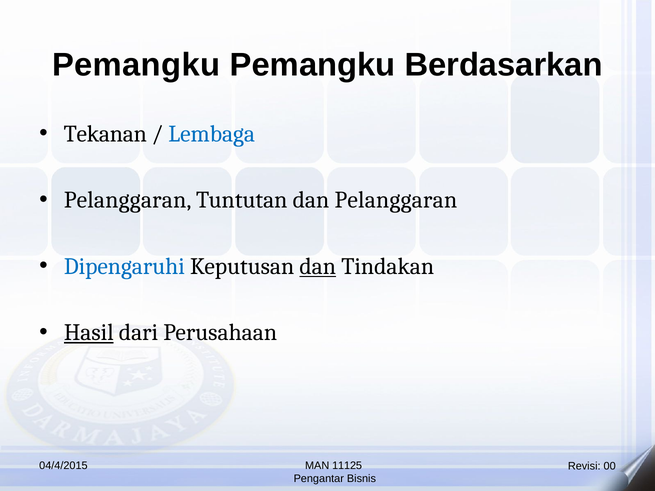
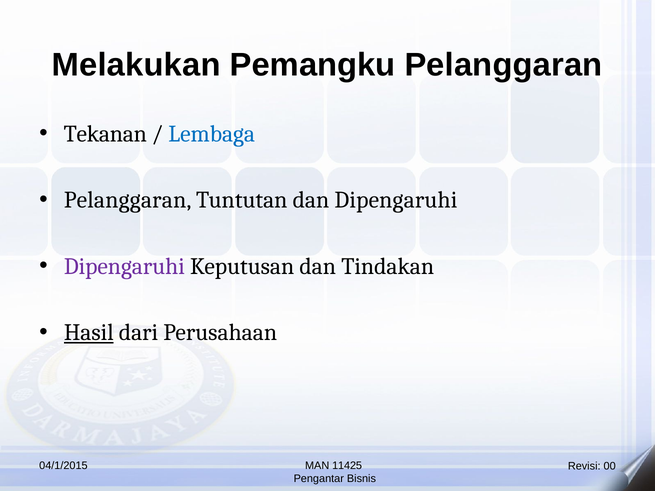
Pemangku at (136, 65): Pemangku -> Melakukan
Pemangku Berdasarkan: Berdasarkan -> Pelanggaran
dan Pelanggaran: Pelanggaran -> Dipengaruhi
Dipengaruhi at (124, 266) colour: blue -> purple
dan at (318, 266) underline: present -> none
04/4/2015: 04/4/2015 -> 04/1/2015
11125: 11125 -> 11425
